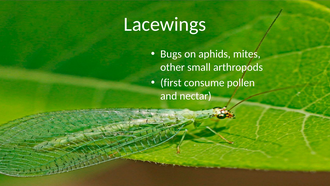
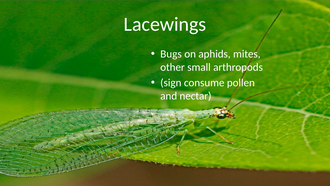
first: first -> sign
